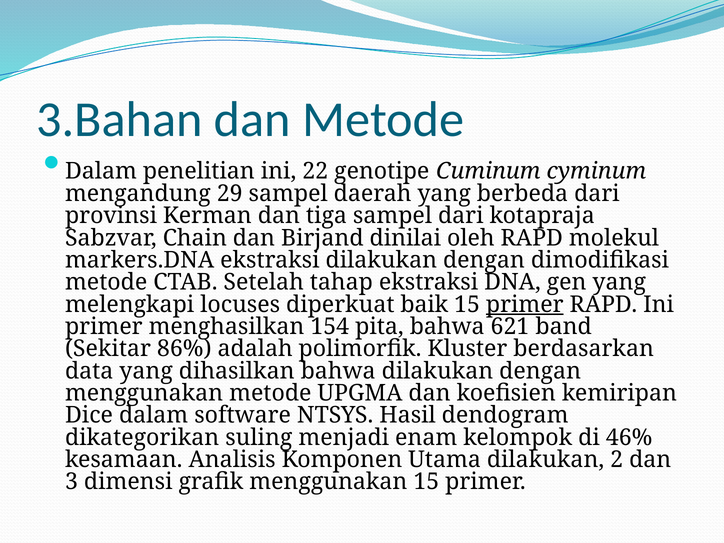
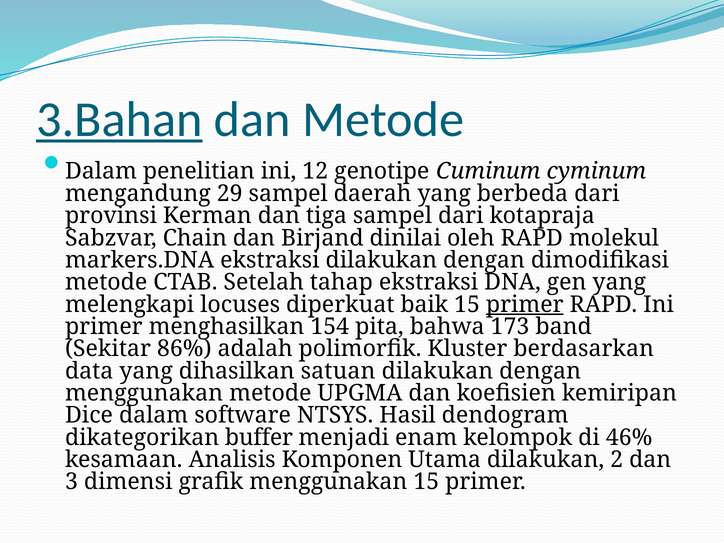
3.Bahan underline: none -> present
22: 22 -> 12
621: 621 -> 173
dihasilkan bahwa: bahwa -> satuan
suling: suling -> buffer
